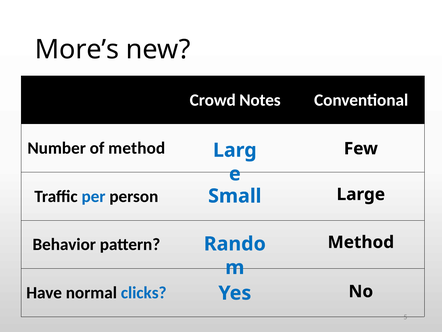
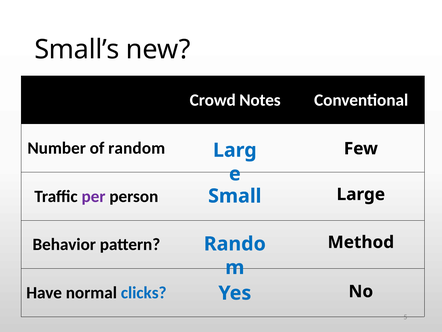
More’s: More’s -> Small’s
of method: method -> random
per colour: blue -> purple
